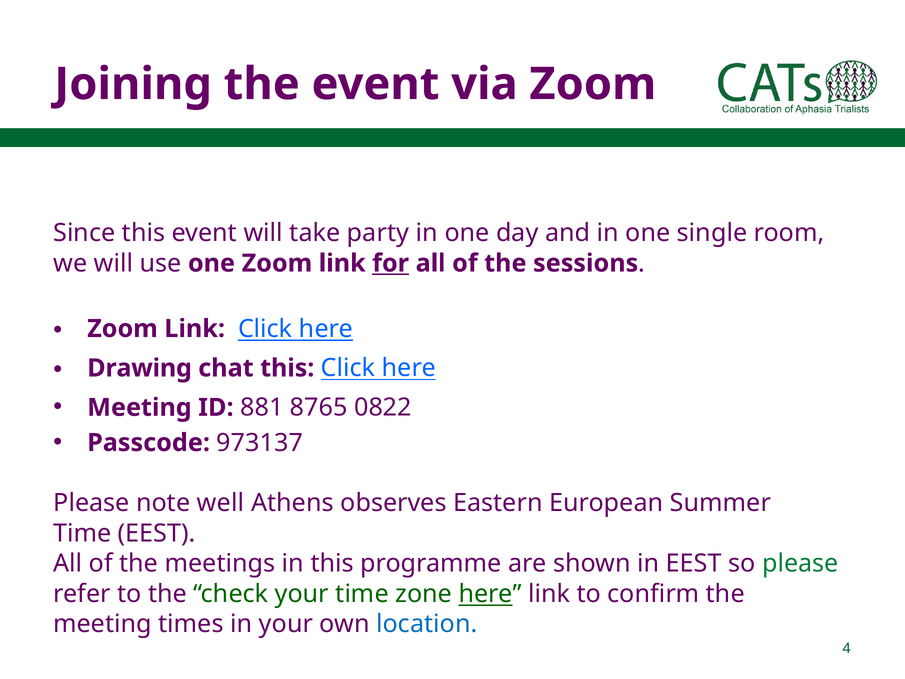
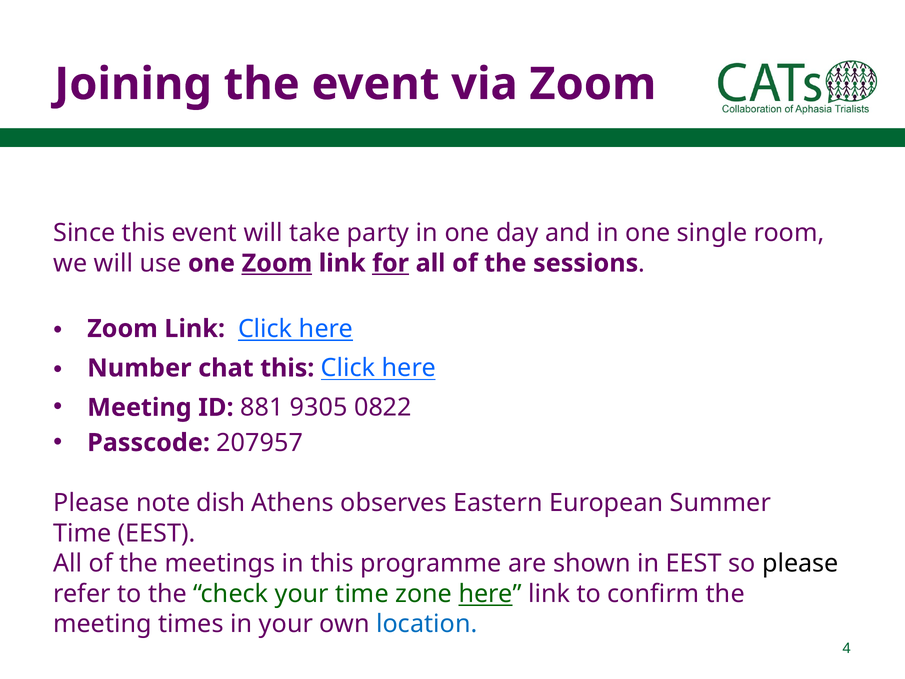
Zoom at (277, 263) underline: none -> present
Drawing: Drawing -> Number
8765: 8765 -> 9305
973137: 973137 -> 207957
well: well -> dish
please at (800, 563) colour: green -> black
